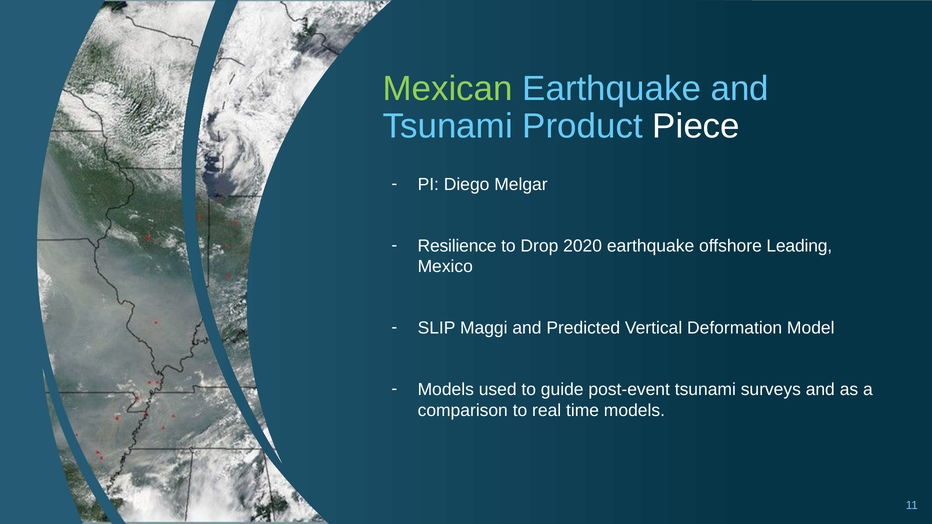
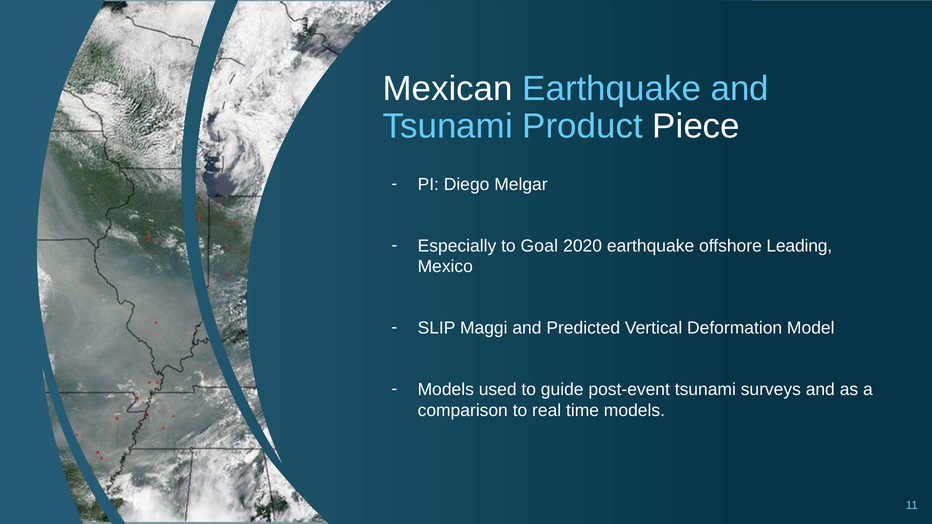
Mexican colour: light green -> white
Resilience: Resilience -> Especially
Drop: Drop -> Goal
